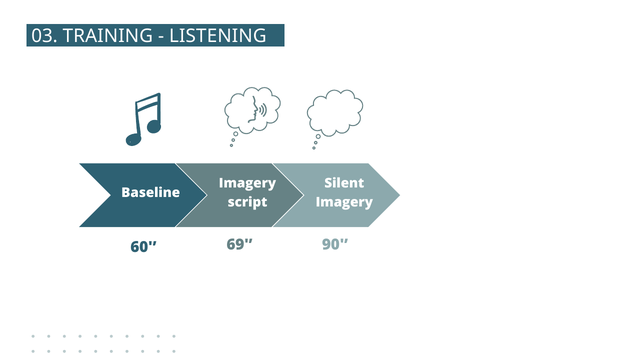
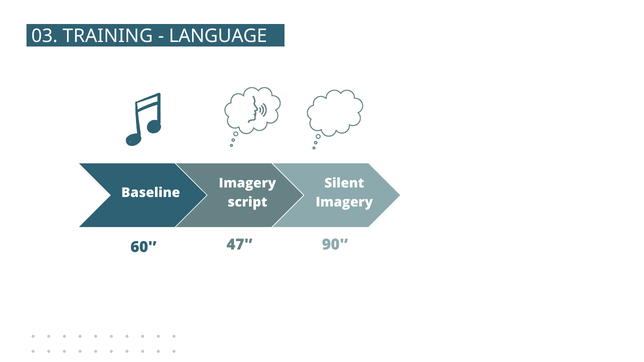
LISTENING: LISTENING -> LANGUAGE
69: 69 -> 47
